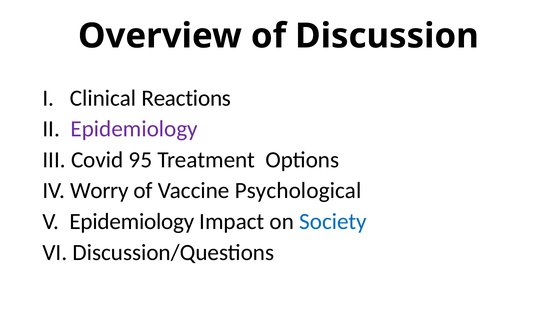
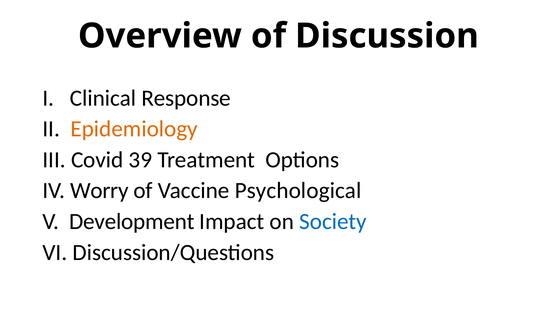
Reactions: Reactions -> Response
Epidemiology at (134, 129) colour: purple -> orange
95: 95 -> 39
V Epidemiology: Epidemiology -> Development
